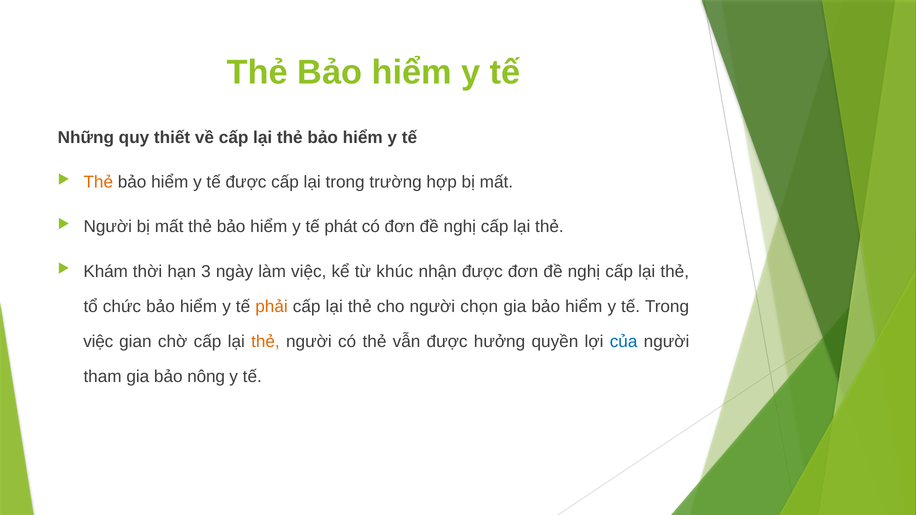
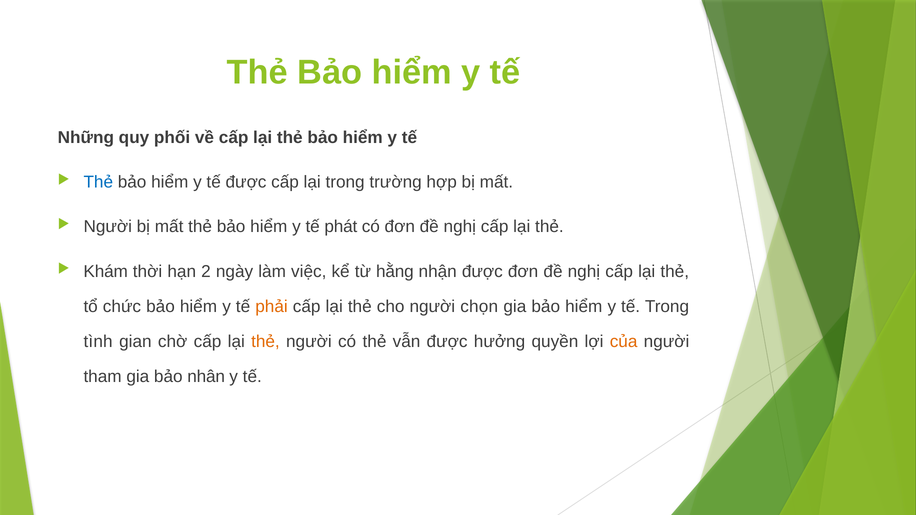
thiết: thiết -> phối
Thẻ at (98, 182) colour: orange -> blue
3: 3 -> 2
khúc: khúc -> hằng
việc at (98, 342): việc -> tình
của colour: blue -> orange
nông: nông -> nhân
